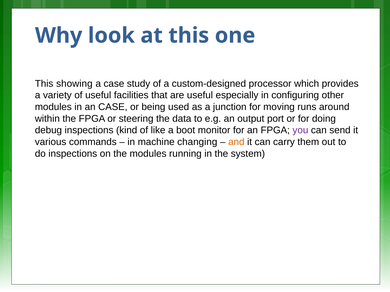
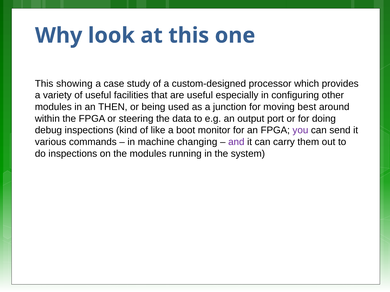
an CASE: CASE -> THEN
runs: runs -> best
and colour: orange -> purple
